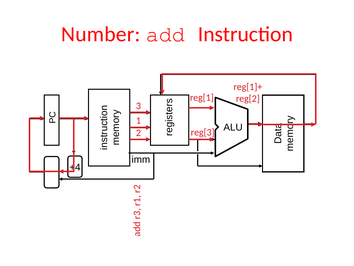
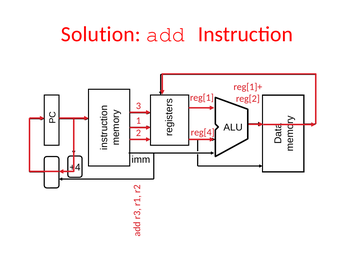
Number: Number -> Solution
reg[3: reg[3 -> reg[4
